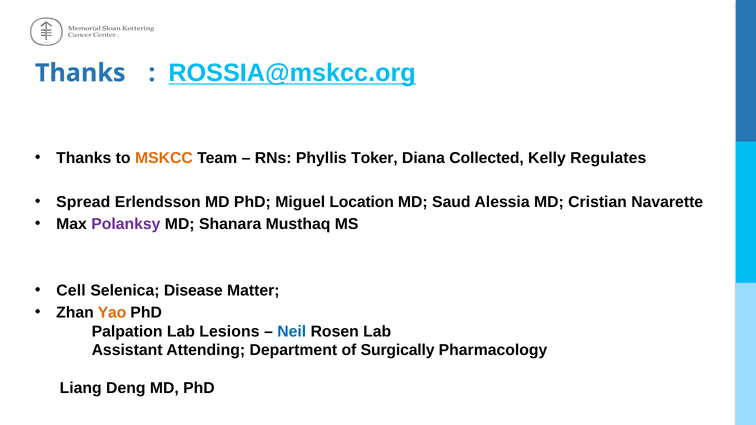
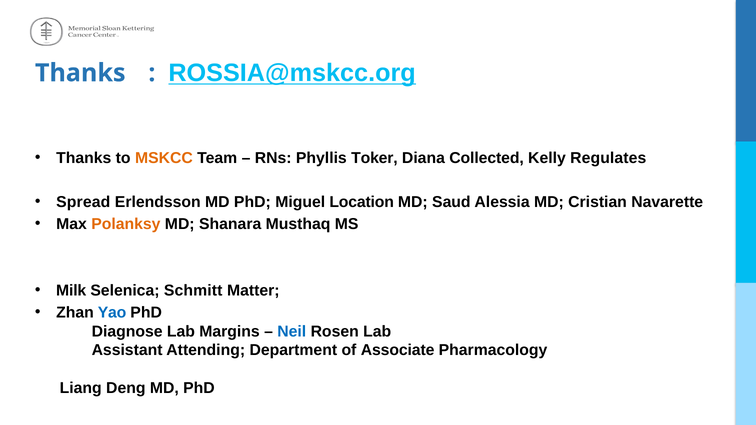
Polanksy colour: purple -> orange
Cell: Cell -> Milk
Disease: Disease -> Schmitt
Yao colour: orange -> blue
Palpation: Palpation -> Diagnose
Lesions: Lesions -> Margins
Surgically: Surgically -> Associate
